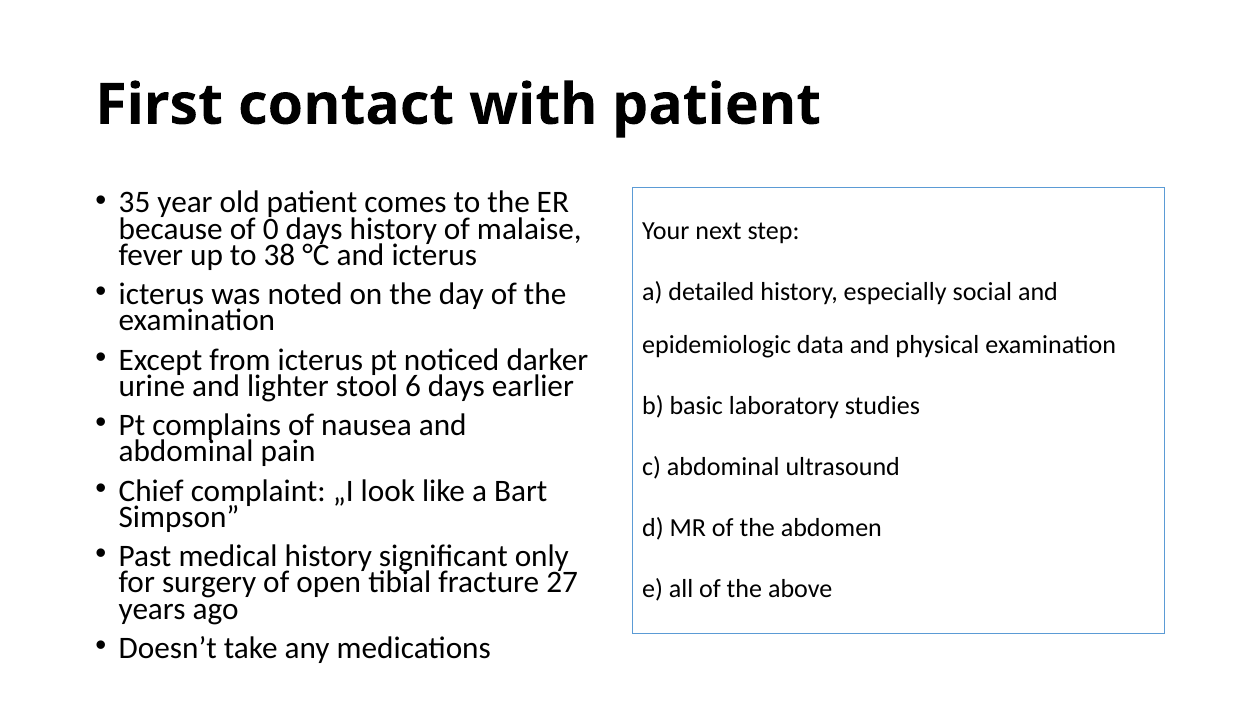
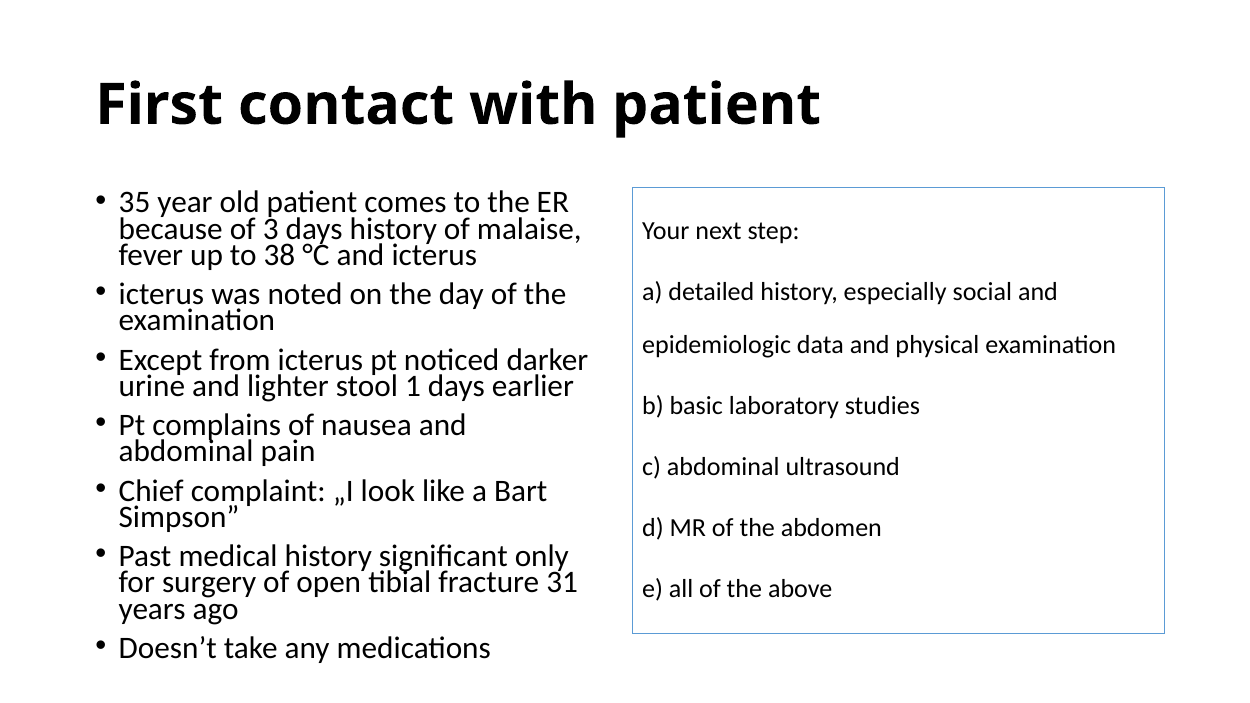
0: 0 -> 3
6: 6 -> 1
27: 27 -> 31
